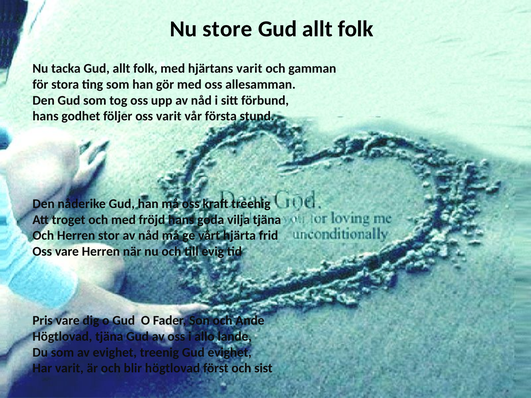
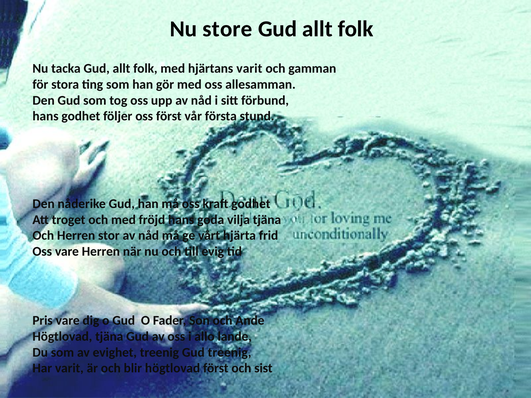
oss varit: varit -> först
kraft treenig: treenig -> godhet
Gud evighet: evighet -> treenig
